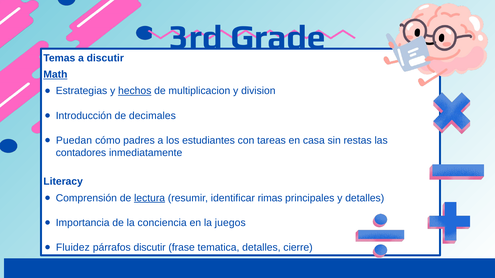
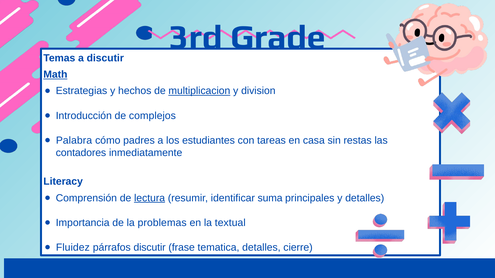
hechos underline: present -> none
multiplicacion underline: none -> present
decimales: decimales -> complejos
Puedan: Puedan -> Palabra
rimas: rimas -> suma
conciencia: conciencia -> problemas
juegos: juegos -> textual
